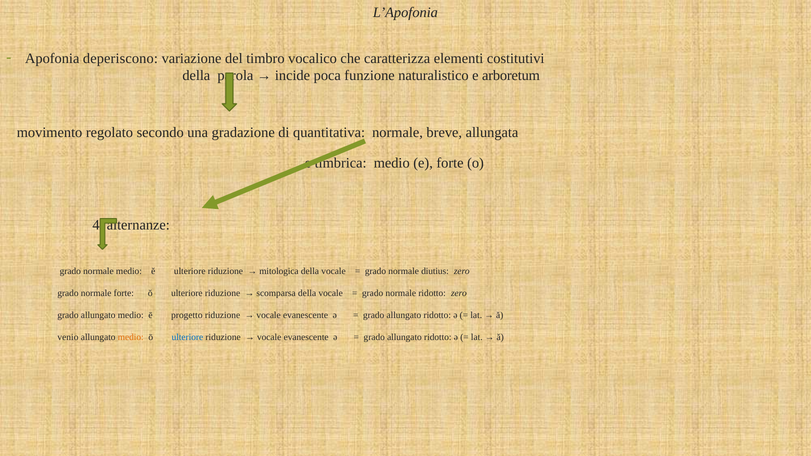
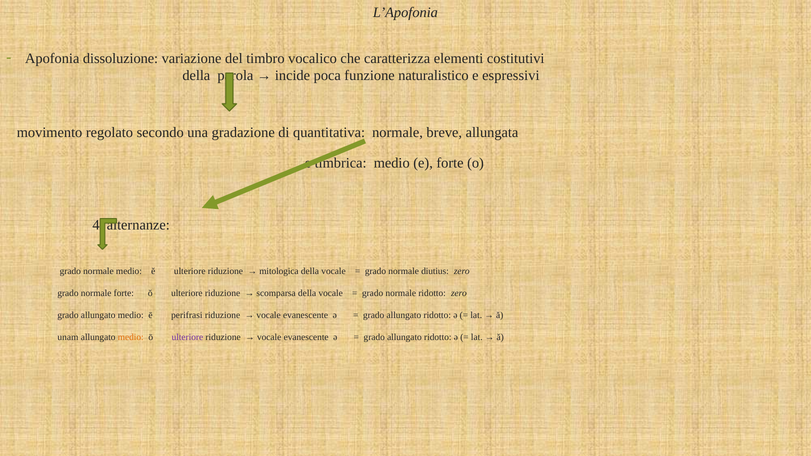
deperiscono: deperiscono -> dissoluzione
arboretum: arboretum -> espressivi
progetto: progetto -> perifrasi
venio: venio -> unam
ulteriore at (187, 337) colour: blue -> purple
